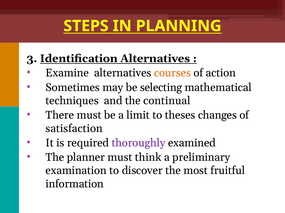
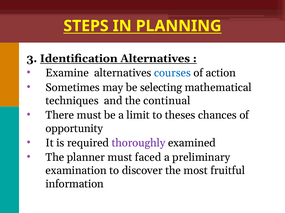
courses colour: orange -> blue
changes: changes -> chances
satisfaction: satisfaction -> opportunity
think: think -> faced
